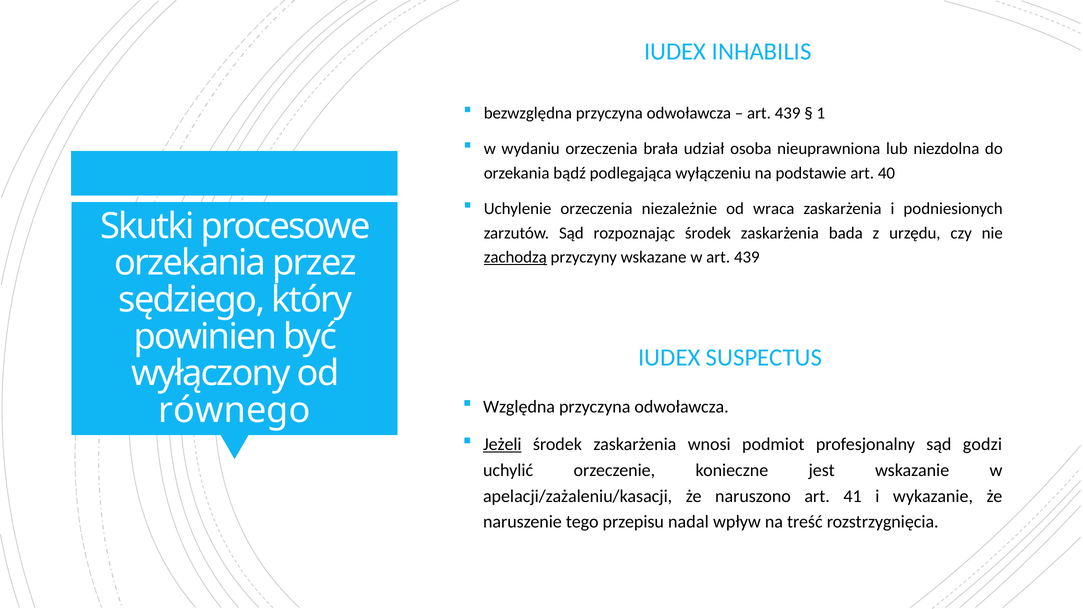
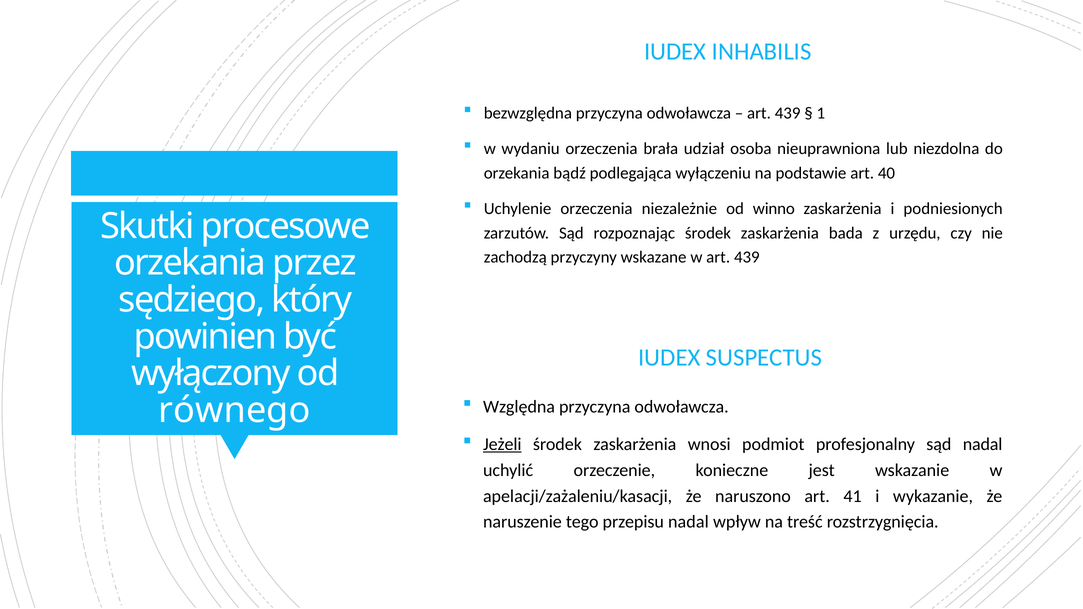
wraca: wraca -> winno
zachodzą underline: present -> none
sąd godzi: godzi -> nadal
